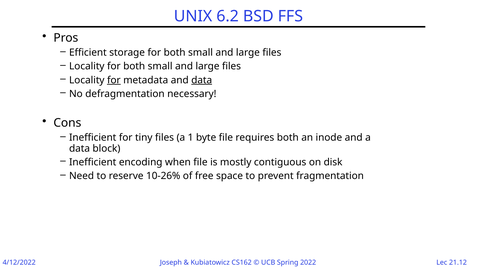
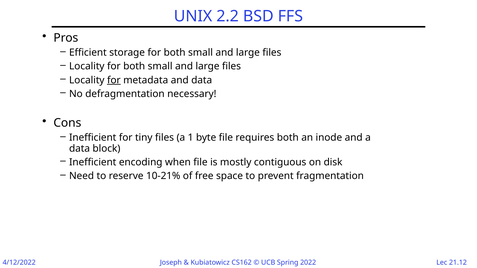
6.2: 6.2 -> 2.2
data at (202, 80) underline: present -> none
10-26%: 10-26% -> 10-21%
